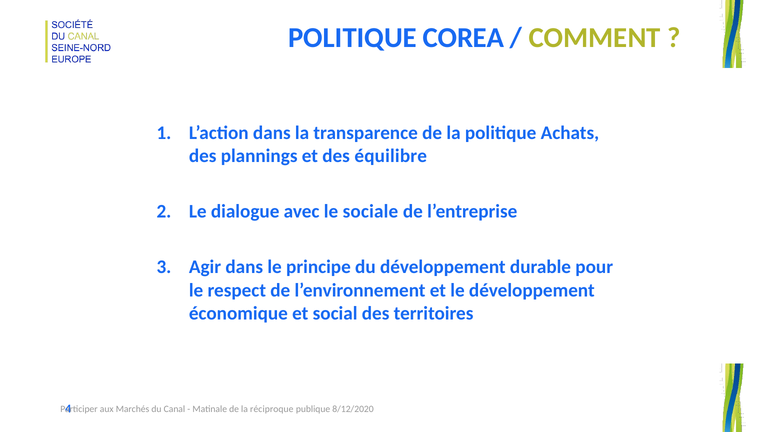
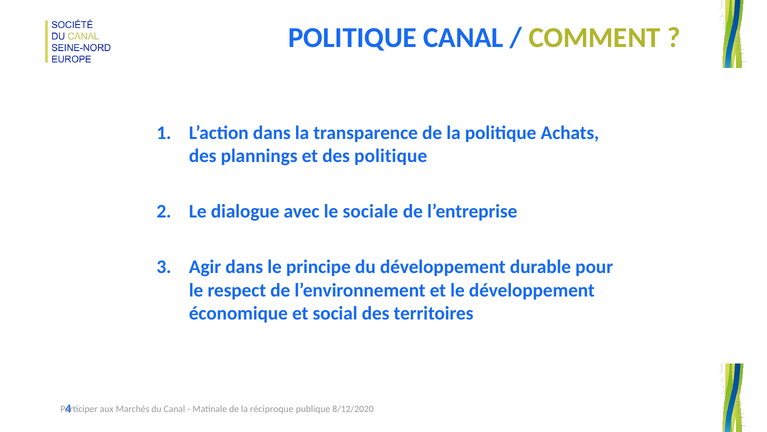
POLITIQUE COREA: COREA -> CANAL
des équilibre: équilibre -> politique
